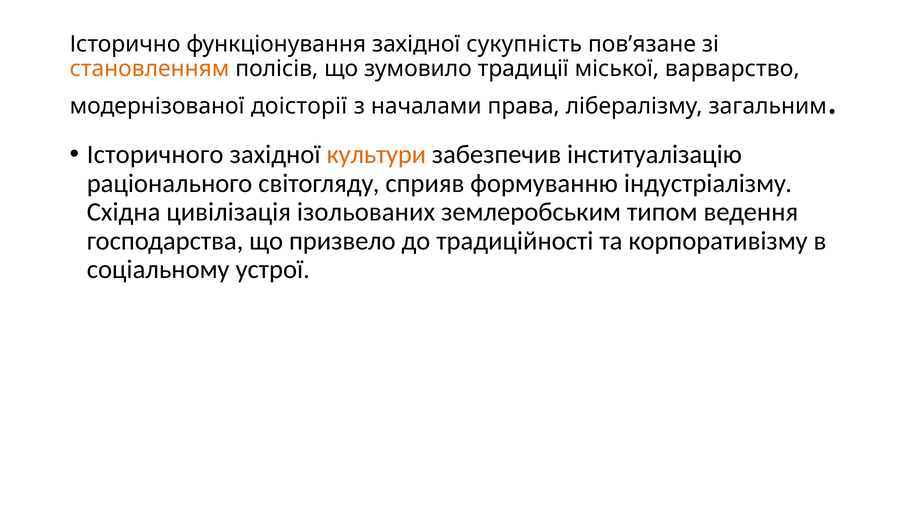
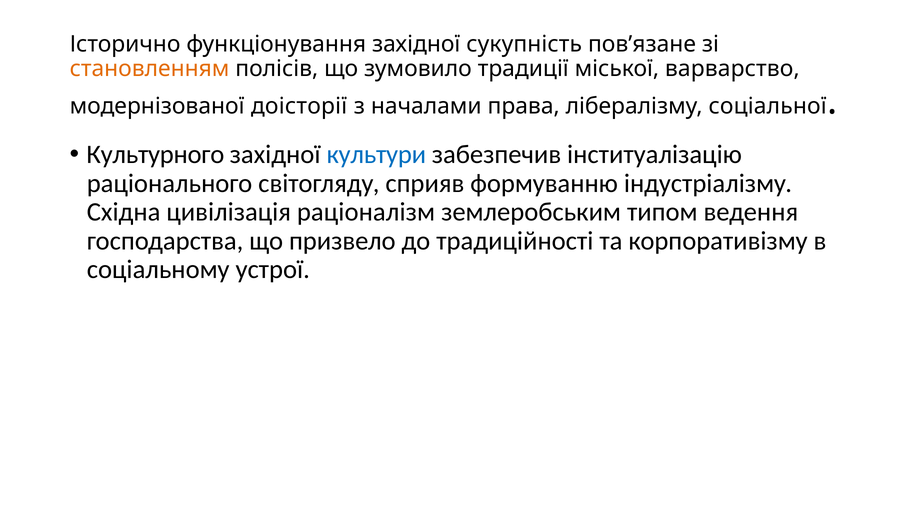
загальним: загальним -> соціальної
Історичного: Історичного -> Культурного
культури colour: orange -> blue
ізольованих: ізольованих -> раціоналізм
